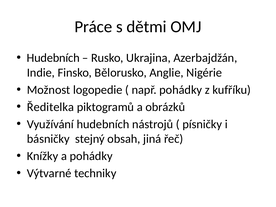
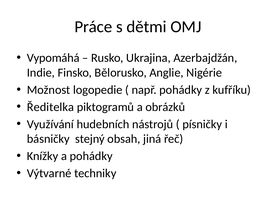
Hudebních at (53, 58): Hudebních -> Vypomáhá
